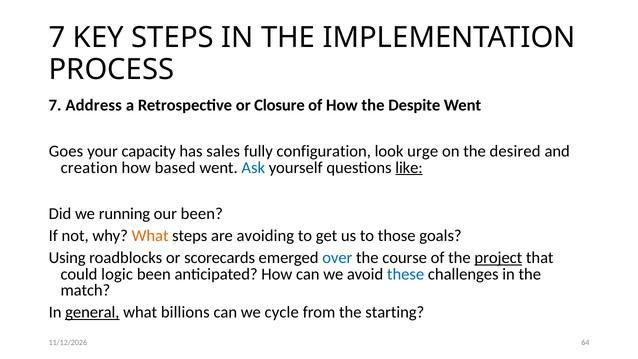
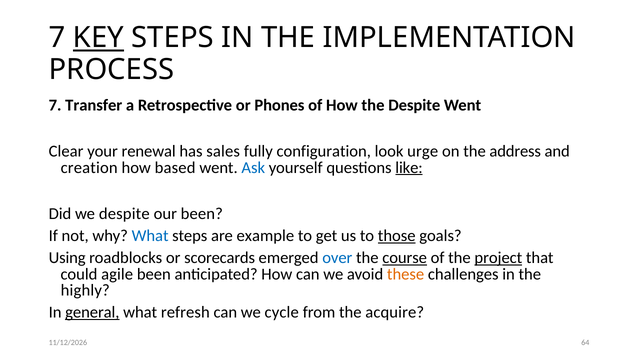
KEY underline: none -> present
Address: Address -> Transfer
Closure: Closure -> Phones
Goes: Goes -> Clear
capacity: capacity -> renewal
desired: desired -> address
we running: running -> despite
What at (150, 236) colour: orange -> blue
avoiding: avoiding -> example
those underline: none -> present
course underline: none -> present
logic: logic -> agile
these colour: blue -> orange
match: match -> highly
billions: billions -> refresh
starting: starting -> acquire
